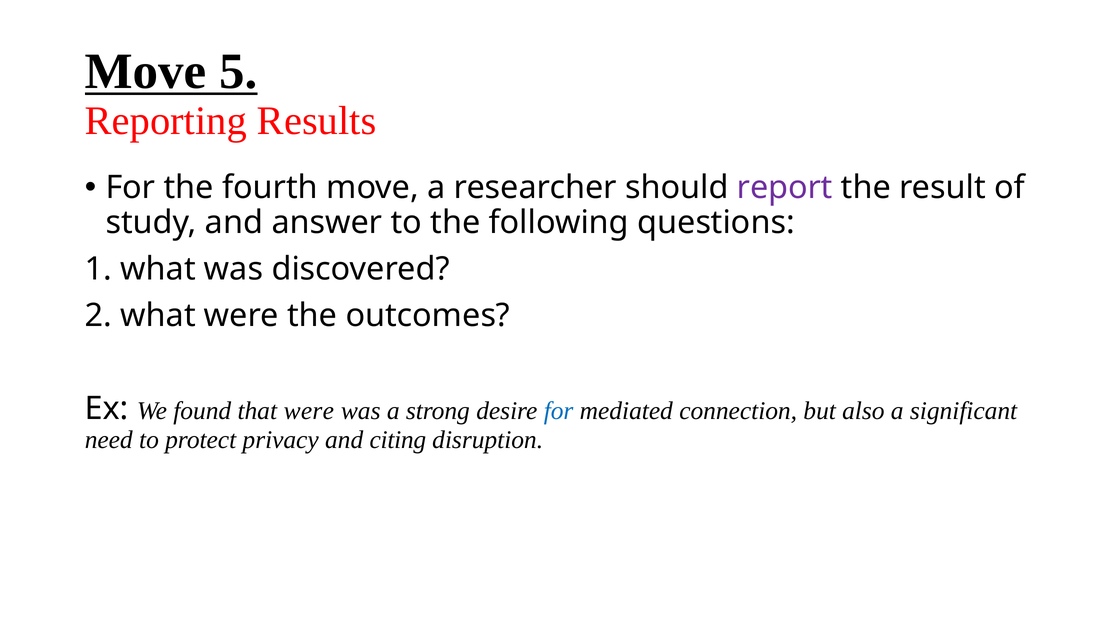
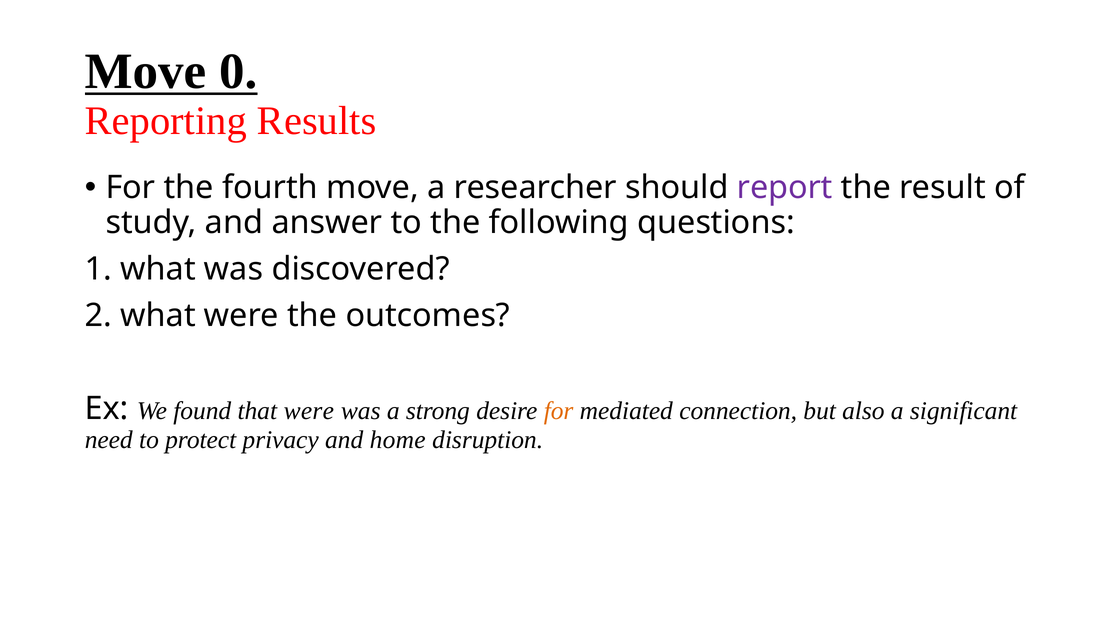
5: 5 -> 0
for at (559, 411) colour: blue -> orange
citing: citing -> home
